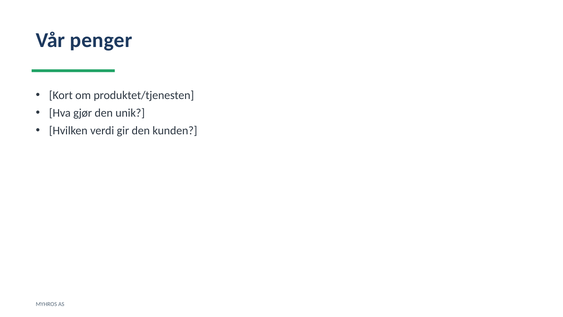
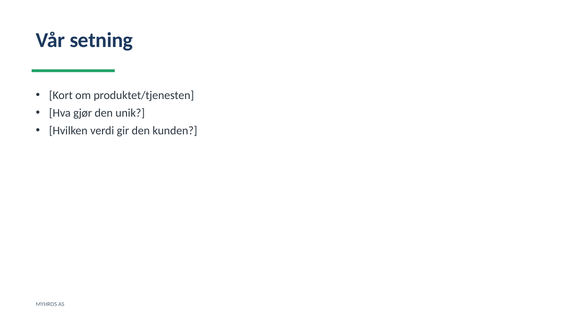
penger: penger -> setning
